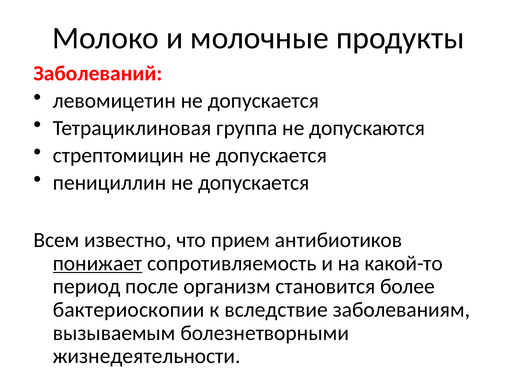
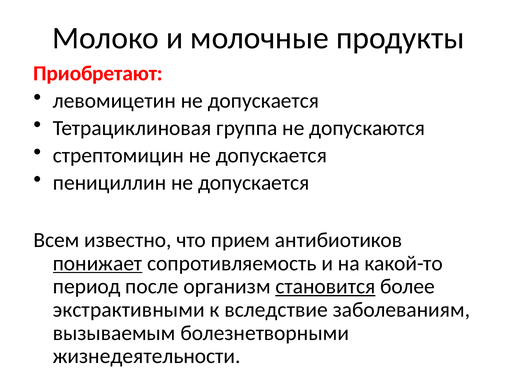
Заболеваний: Заболеваний -> Приобретают
становится underline: none -> present
бактериоскопии: бактериоскопии -> экстрактивными
